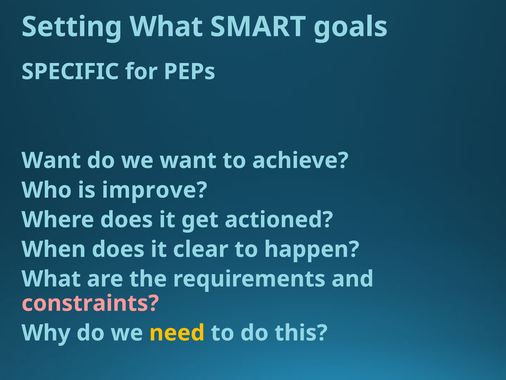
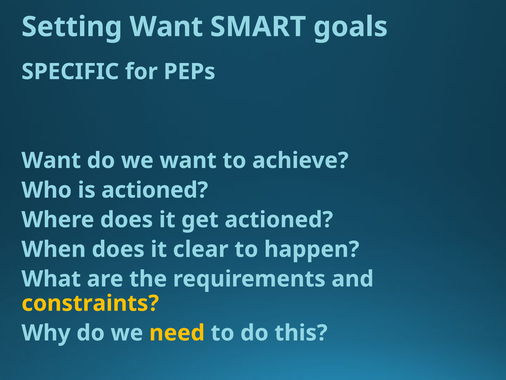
Setting What: What -> Want
is improve: improve -> actioned
constraints colour: pink -> yellow
